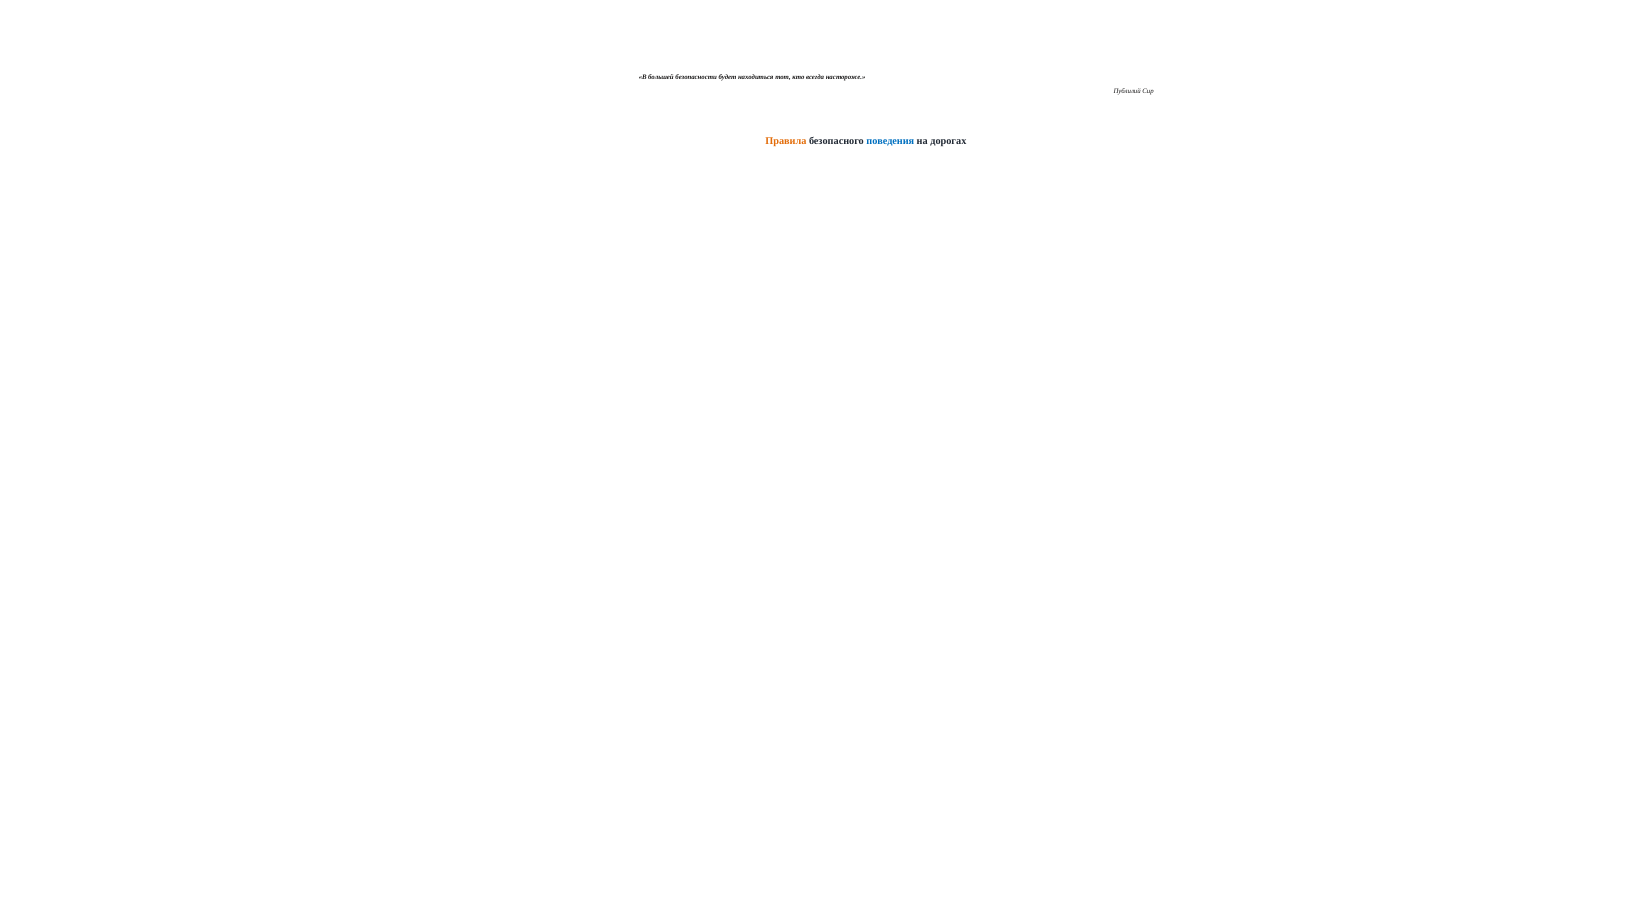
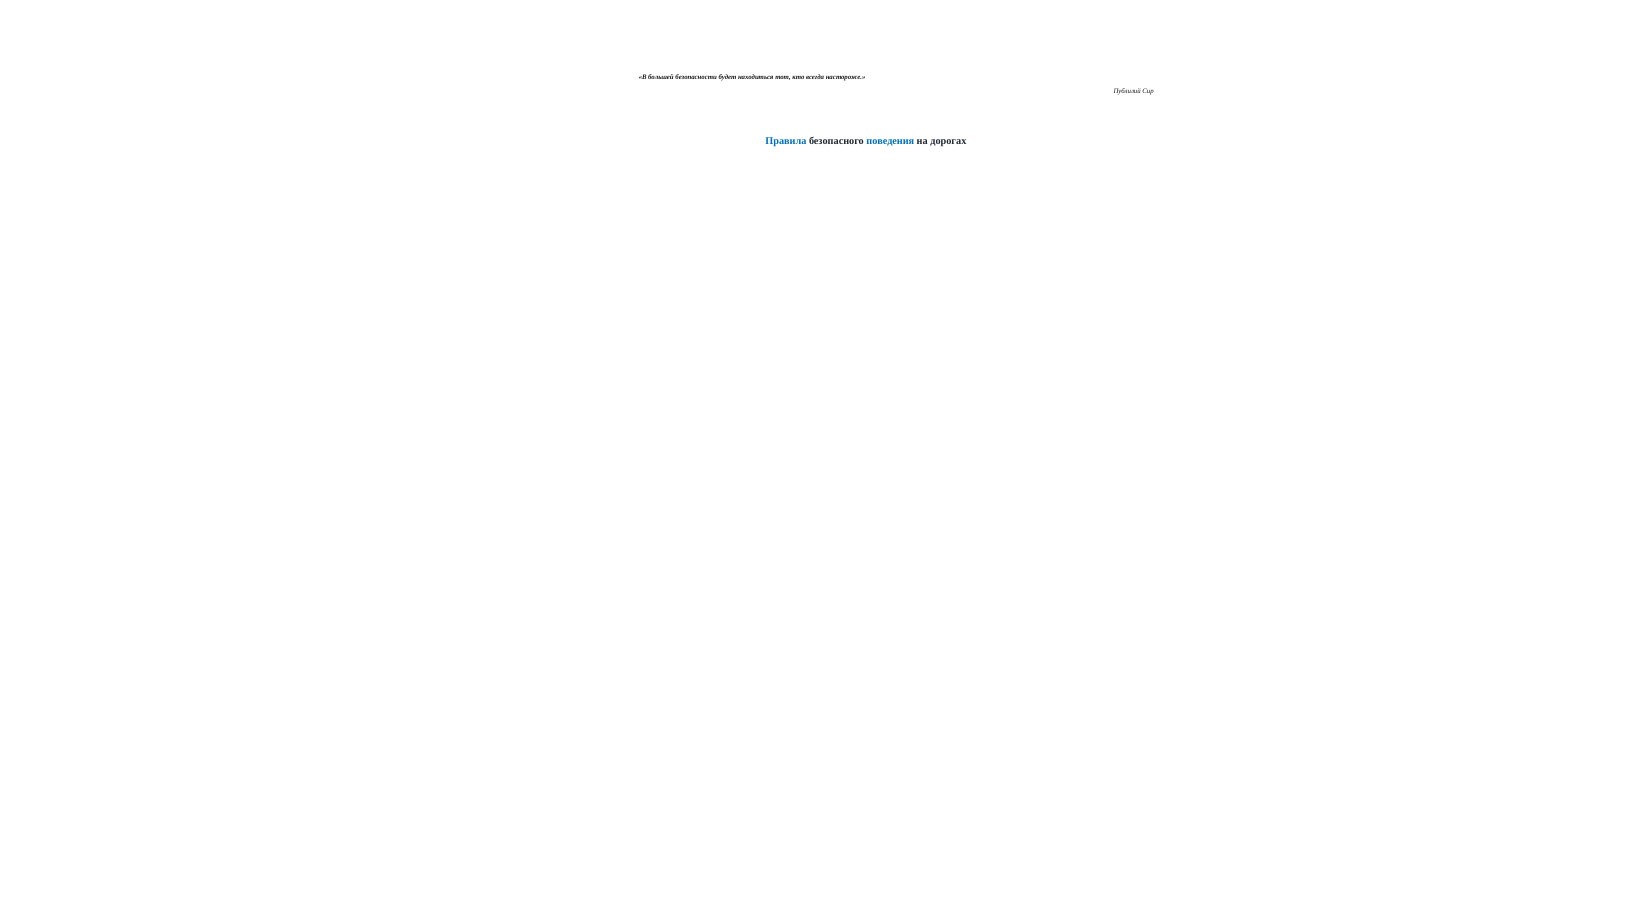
Правила colour: orange -> blue
